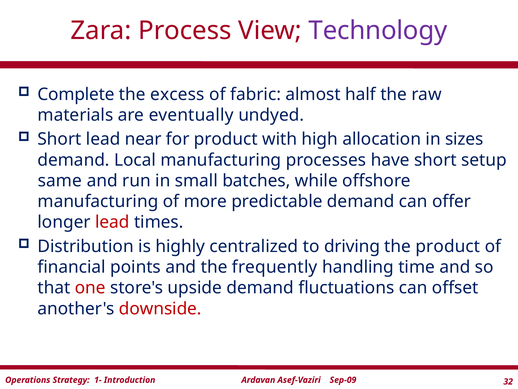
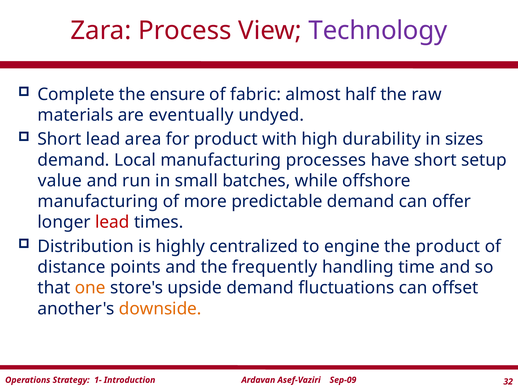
excess: excess -> ensure
near: near -> area
allocation: allocation -> durability
same: same -> value
driving: driving -> engine
financial: financial -> distance
one colour: red -> orange
downside colour: red -> orange
